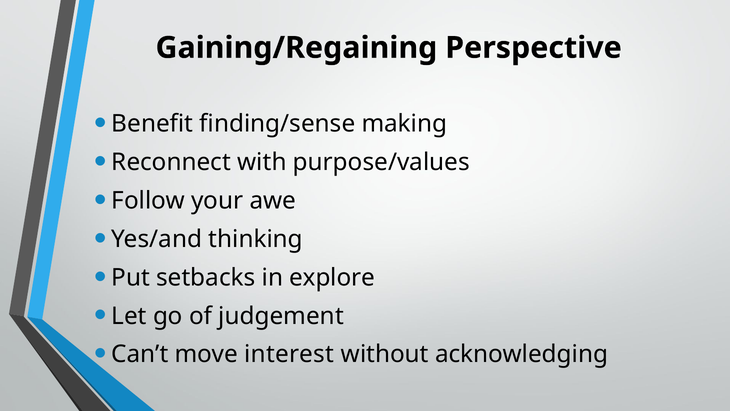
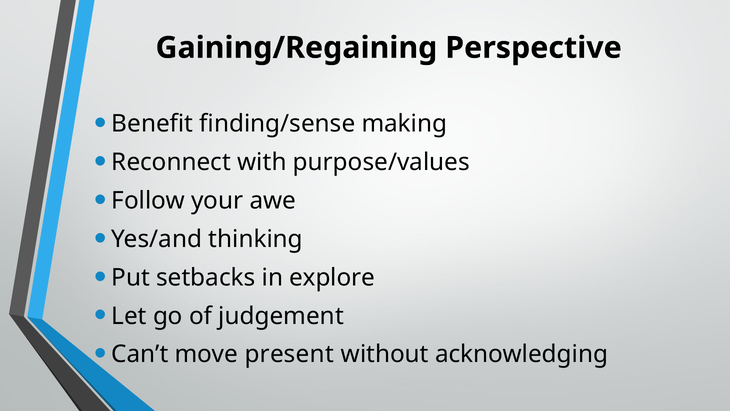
interest: interest -> present
